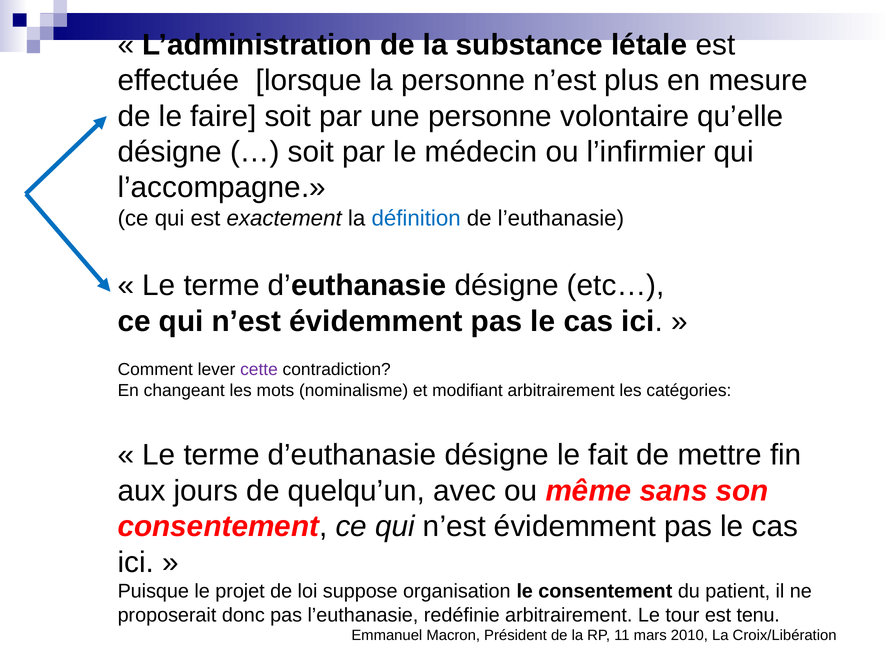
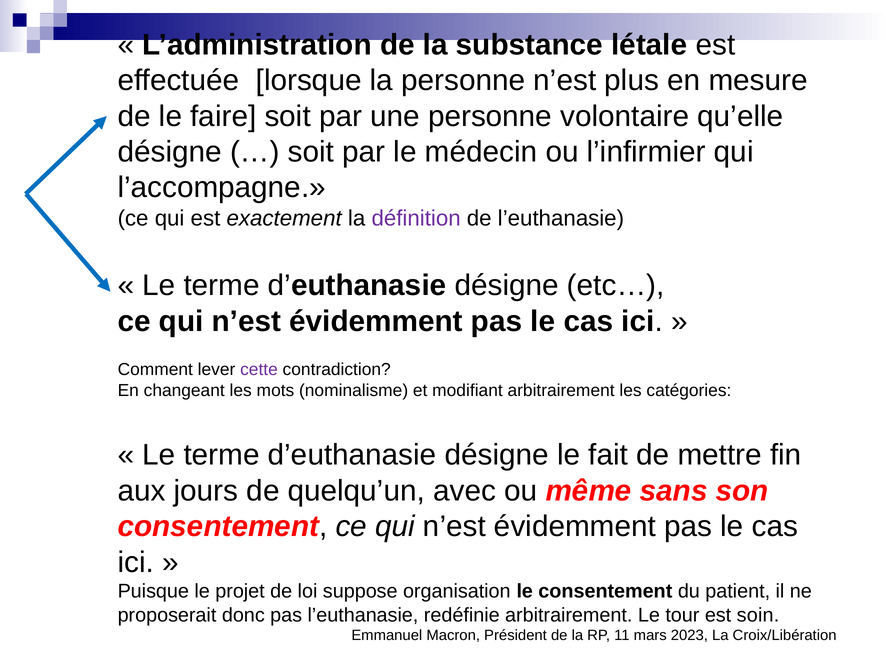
définition colour: blue -> purple
tenu: tenu -> soin
2010: 2010 -> 2023
